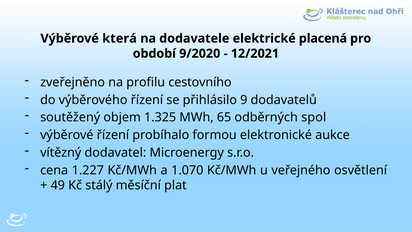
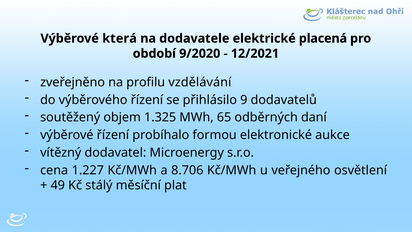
cestovního: cestovního -> vzdělávání
spol: spol -> daní
1.070: 1.070 -> 8.706
